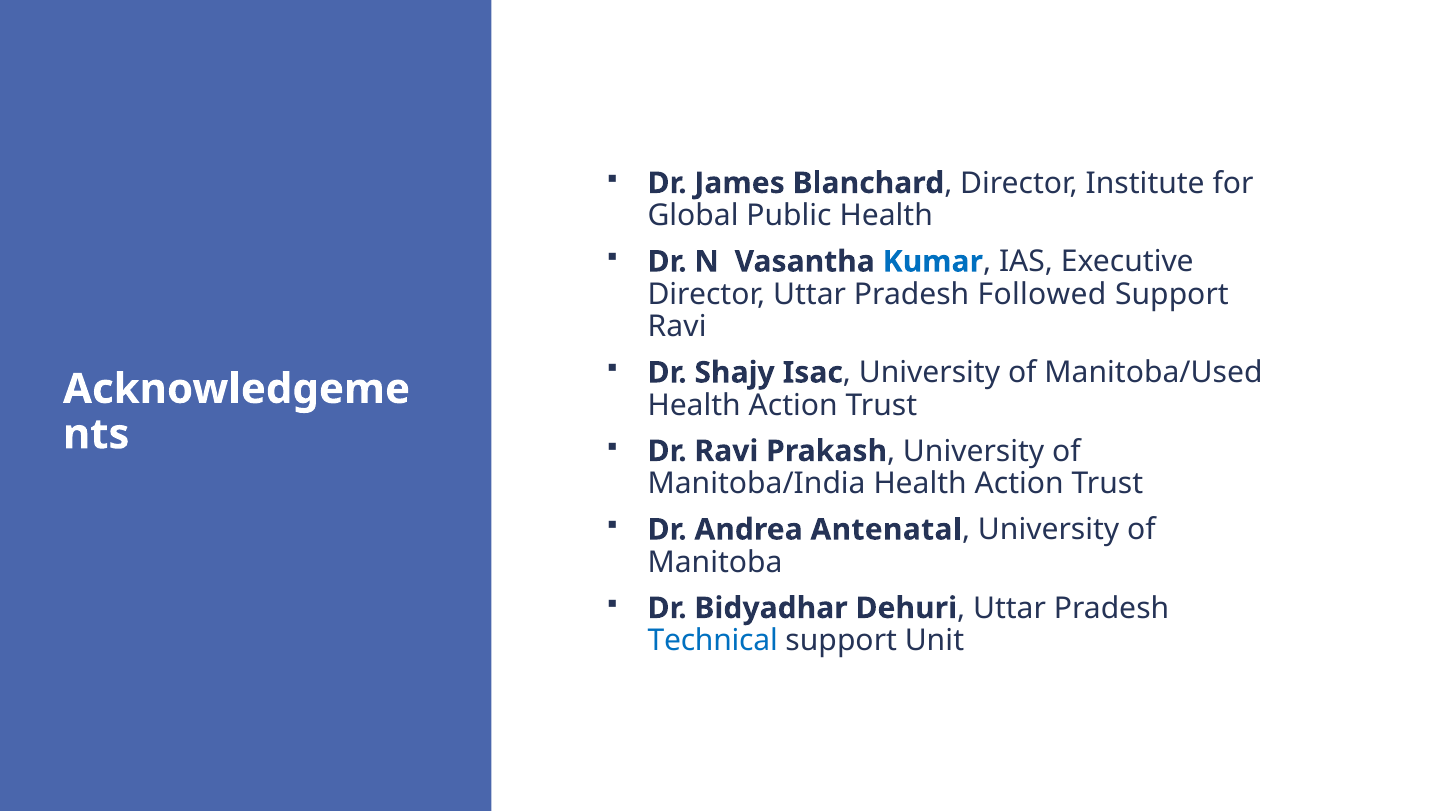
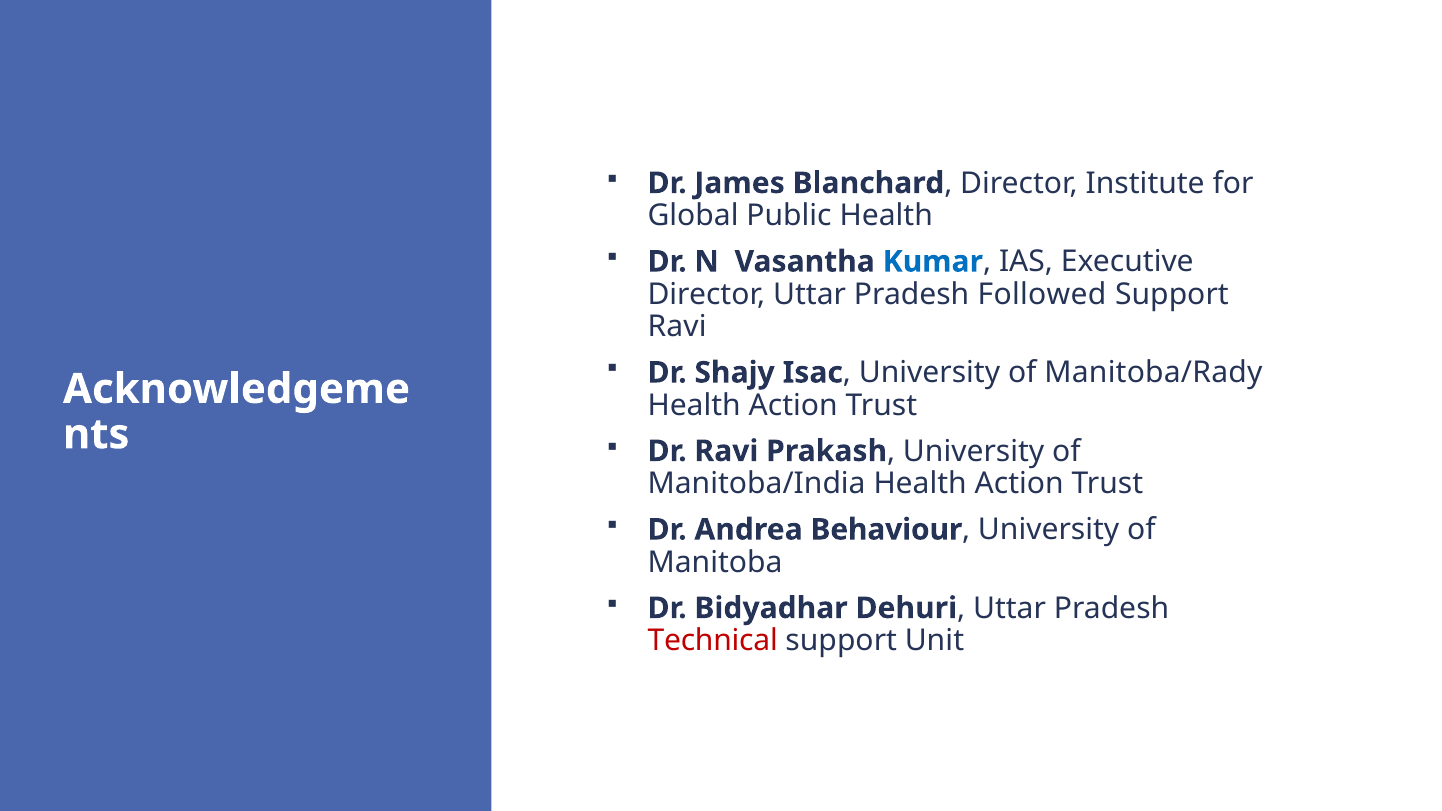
Manitoba/Used: Manitoba/Used -> Manitoba/Rady
Antenatal: Antenatal -> Behaviour
Technical colour: blue -> red
